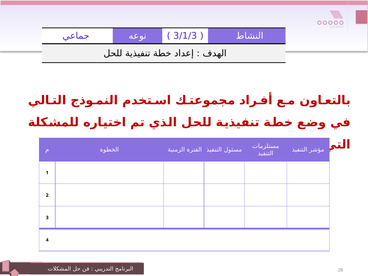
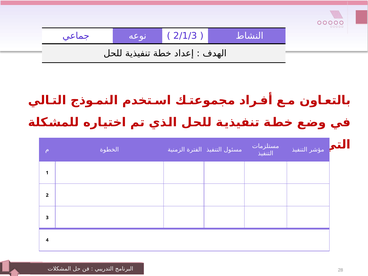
3/1/3: 3/1/3 -> 2/1/3
